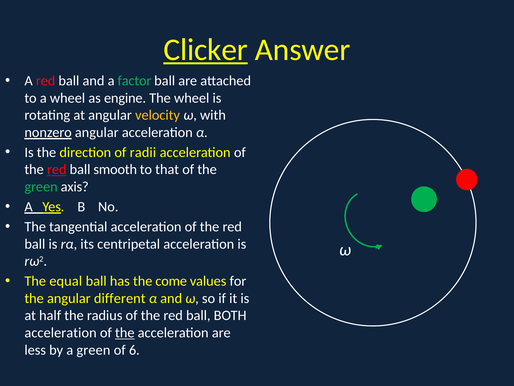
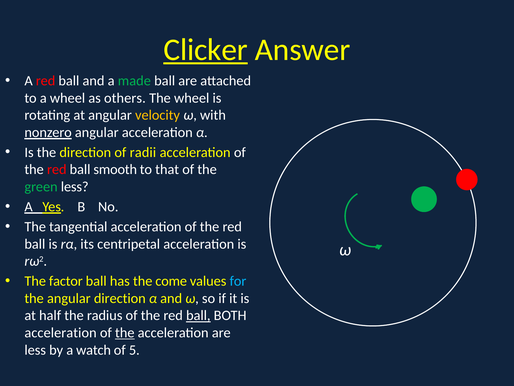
factor: factor -> made
engine: engine -> others
red at (57, 169) underline: present -> none
green axis: axis -> less
equal: equal -> factor
for colour: white -> light blue
angular different: different -> direction
ball at (198, 315) underline: none -> present
a green: green -> watch
6: 6 -> 5
